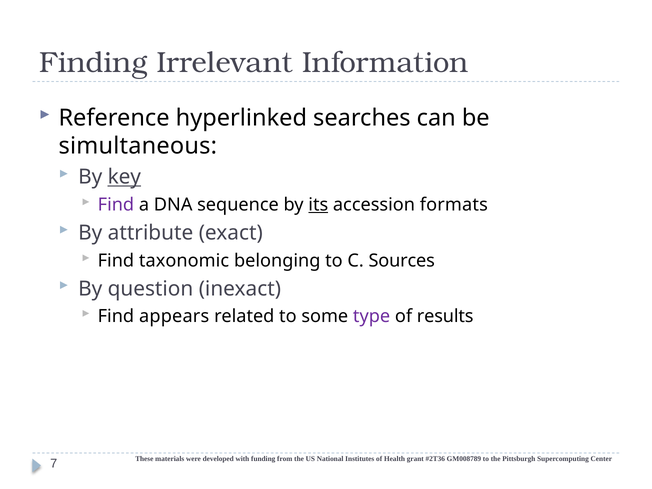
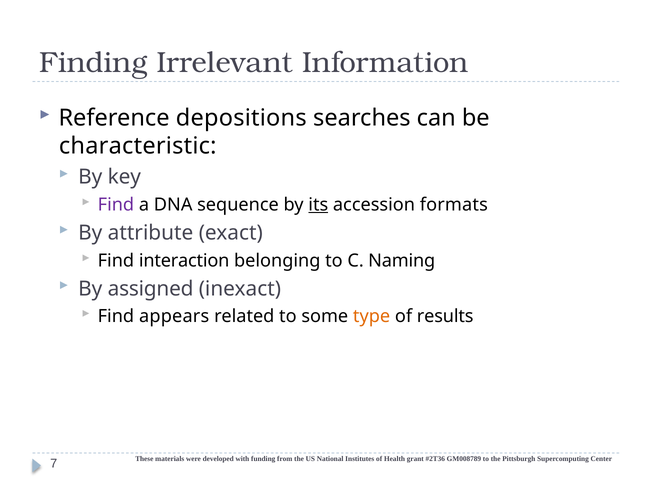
hyperlinked: hyperlinked -> depositions
simultaneous: simultaneous -> characteristic
key underline: present -> none
taxonomic: taxonomic -> interaction
Sources: Sources -> Naming
question: question -> assigned
type colour: purple -> orange
